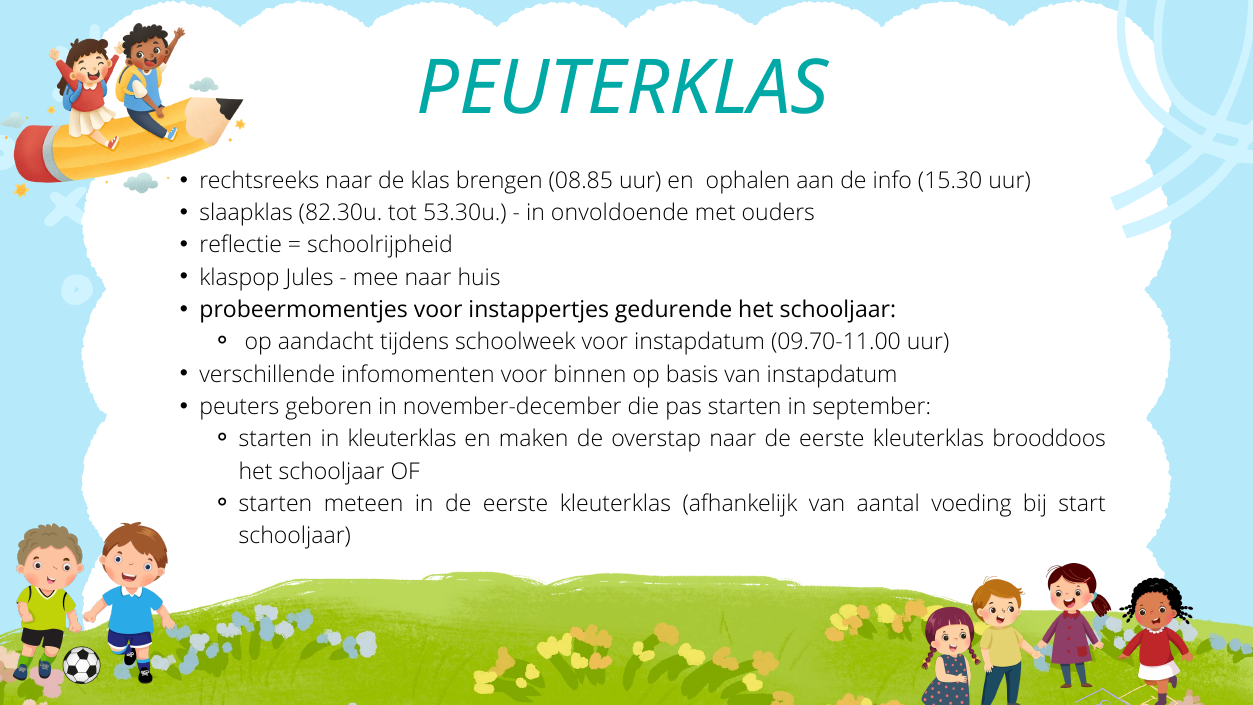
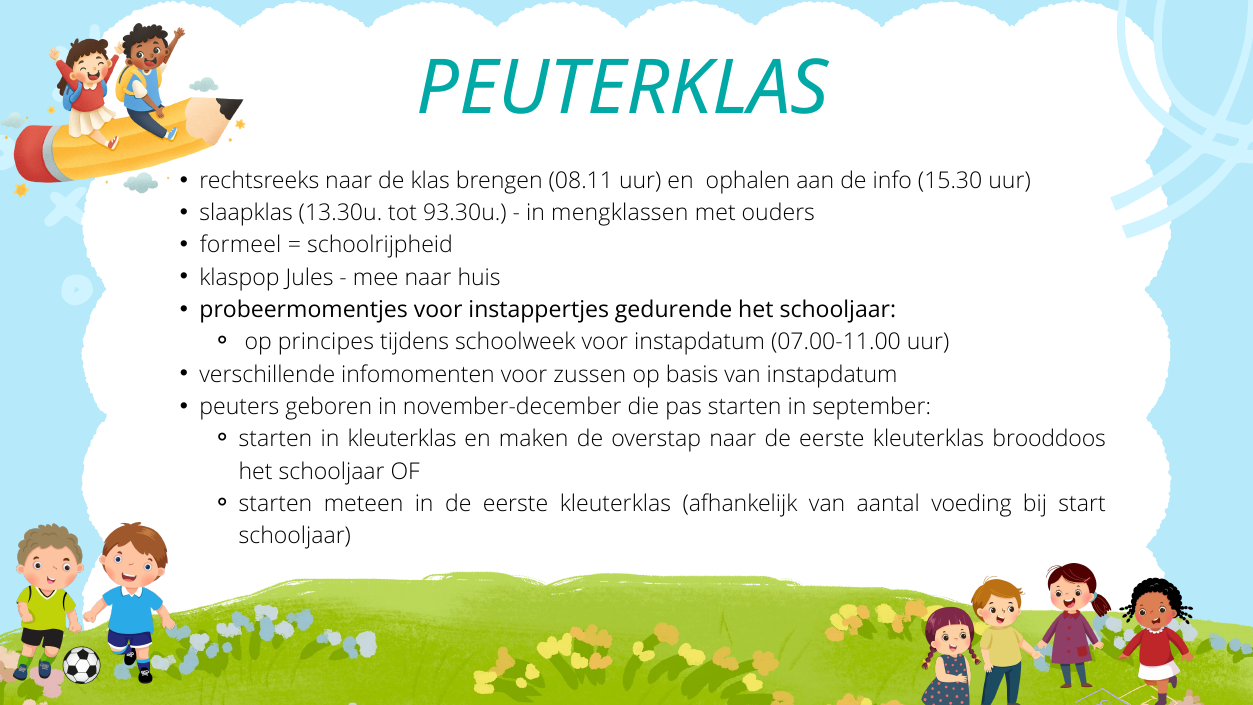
08.85: 08.85 -> 08.11
82.30u: 82.30u -> 13.30u
53.30u: 53.30u -> 93.30u
onvoldoende: onvoldoende -> mengklassen
reflectie: reflectie -> formeel
aandacht: aandacht -> principes
09.70-11.00: 09.70-11.00 -> 07.00-11.00
binnen: binnen -> zussen
